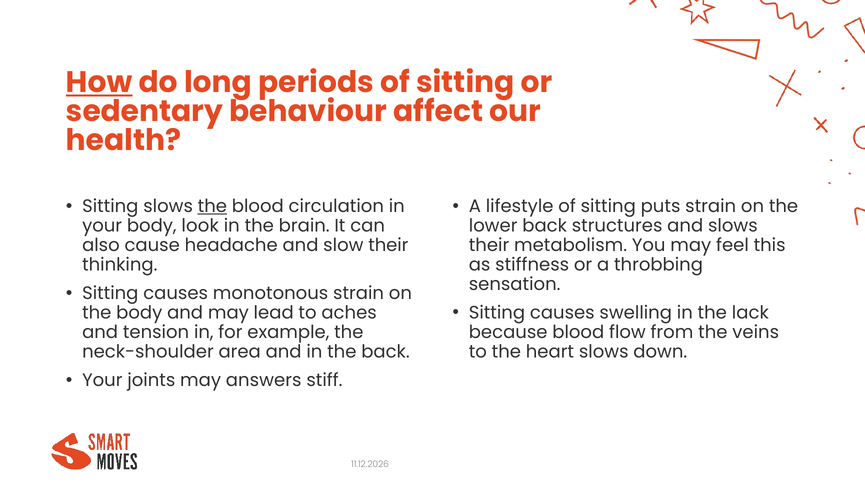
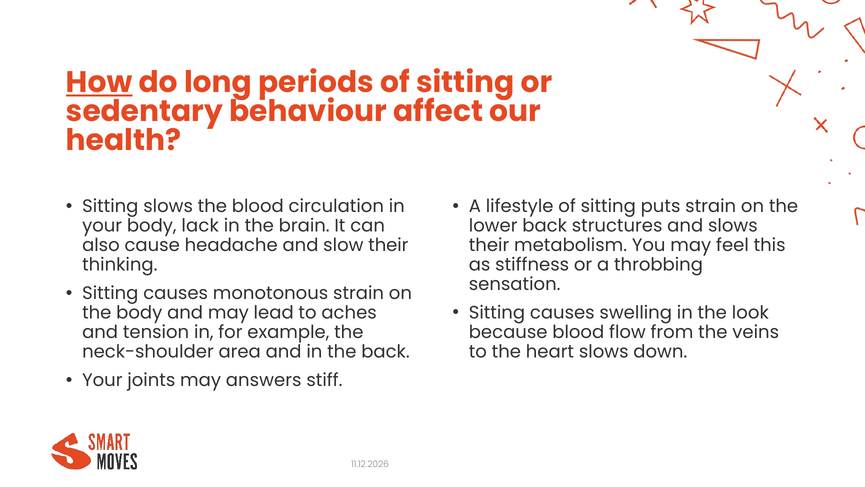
the at (212, 206) underline: present -> none
look: look -> lack
lack: lack -> look
